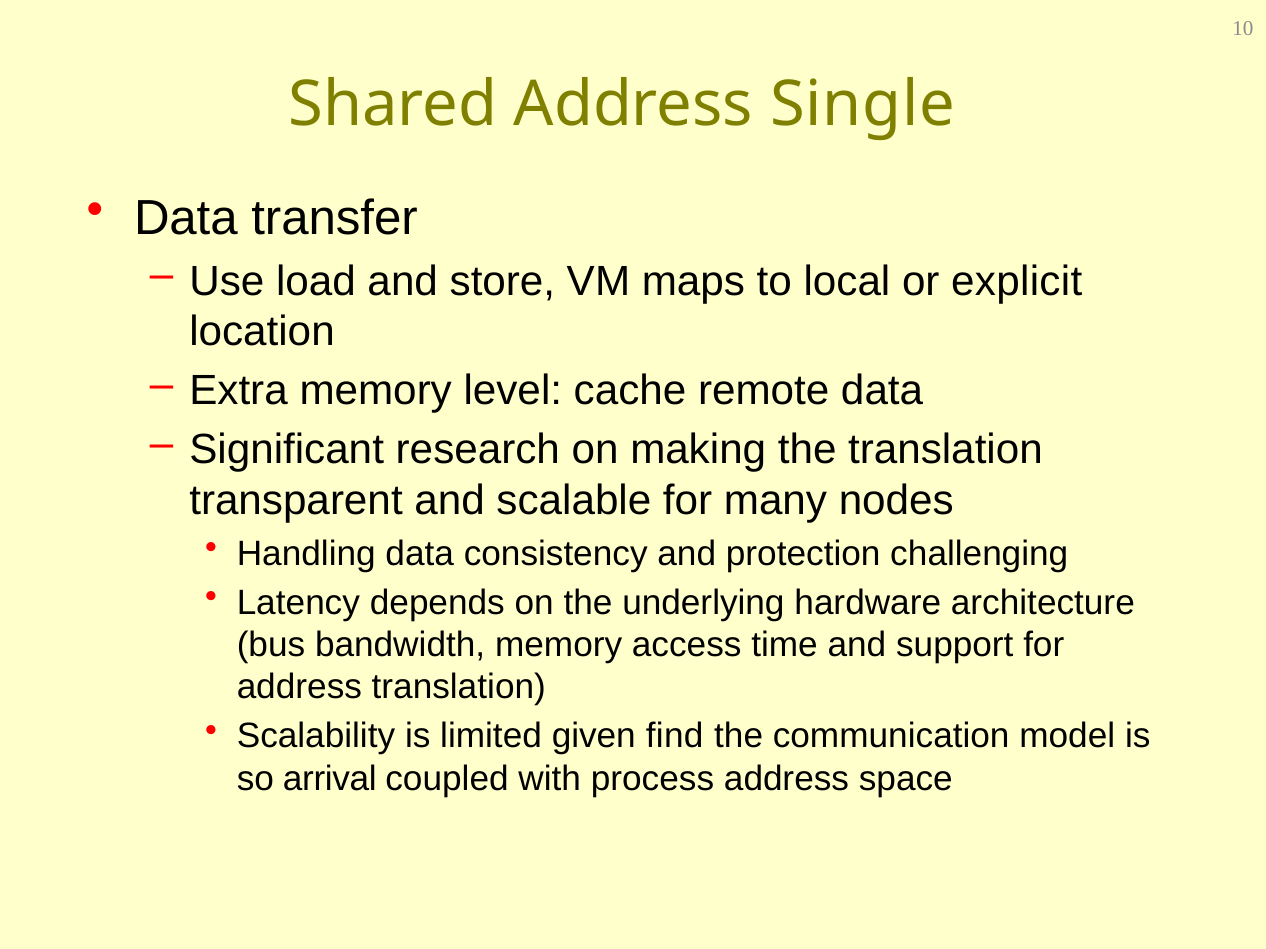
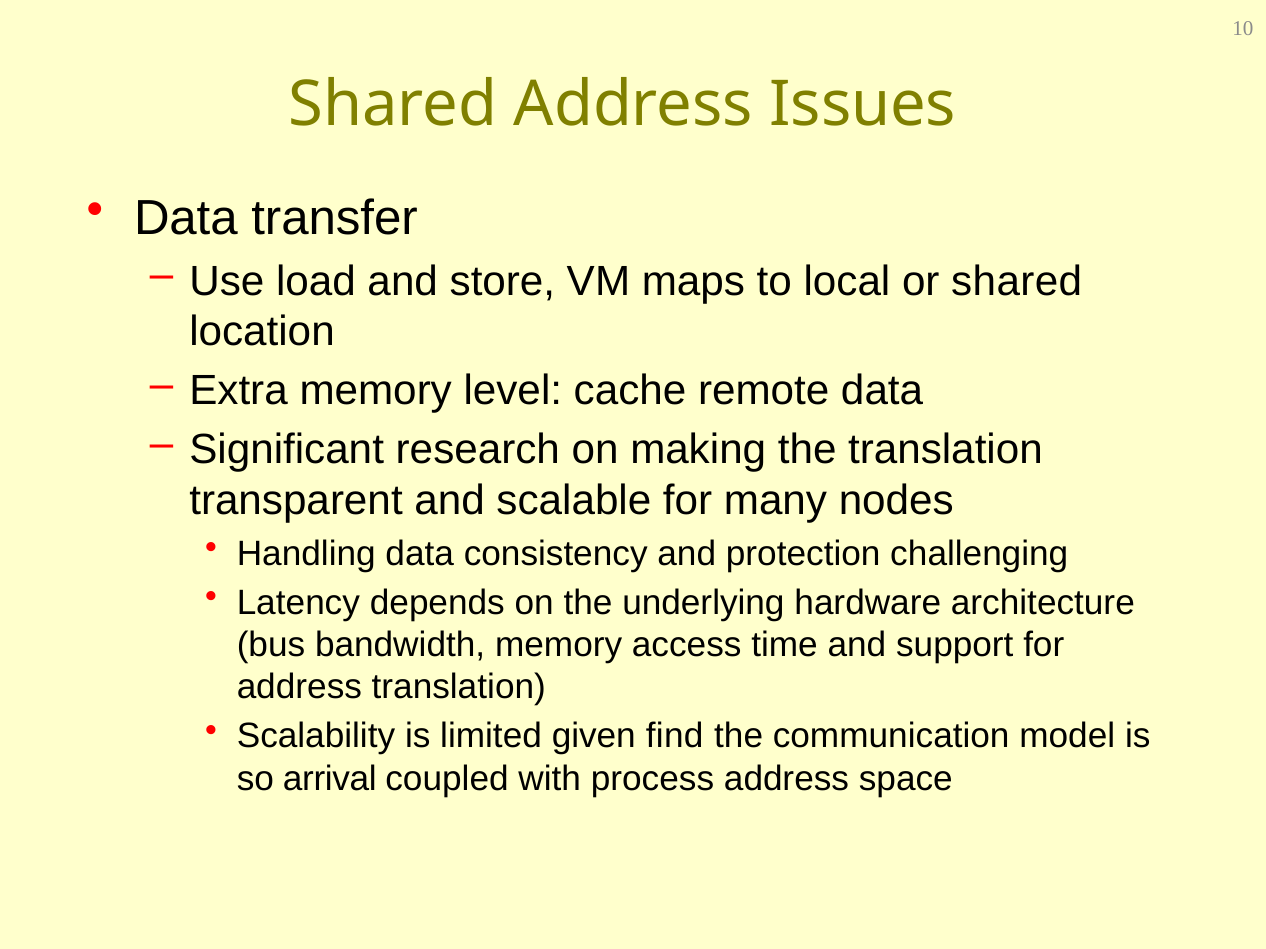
Single: Single -> Issues
or explicit: explicit -> shared
